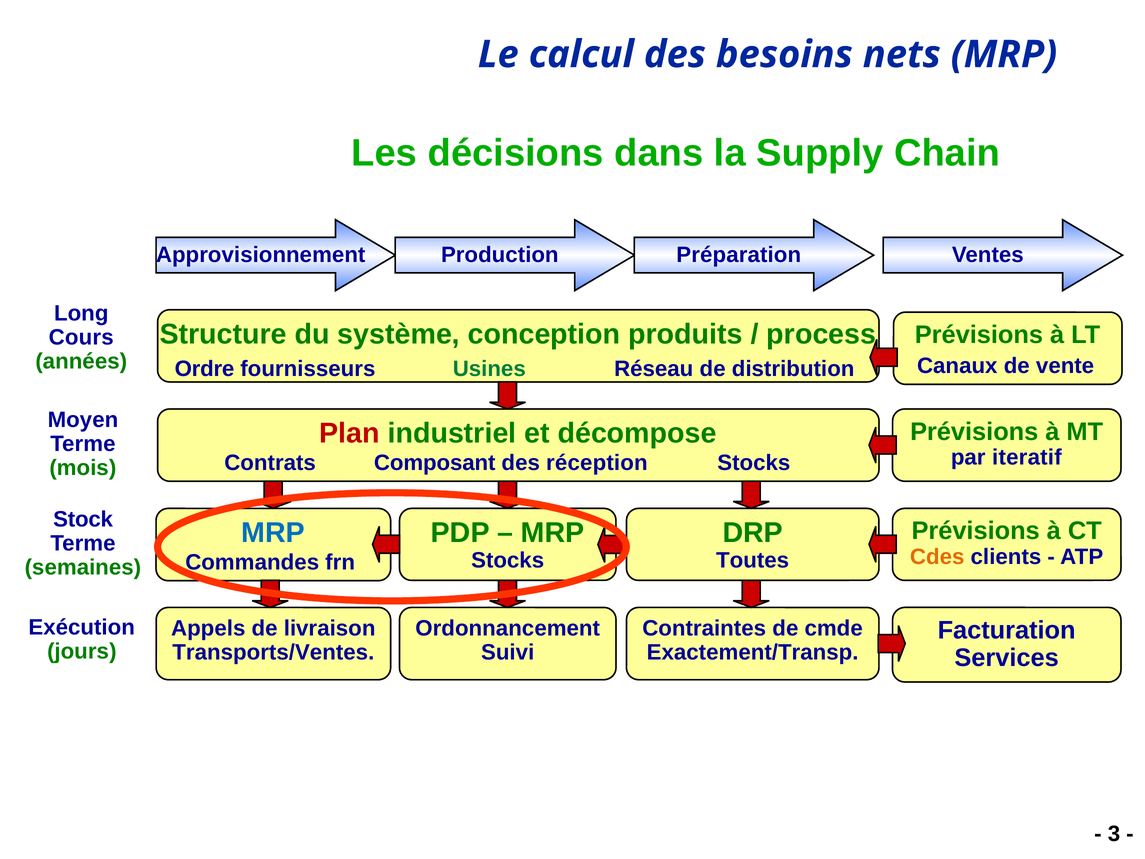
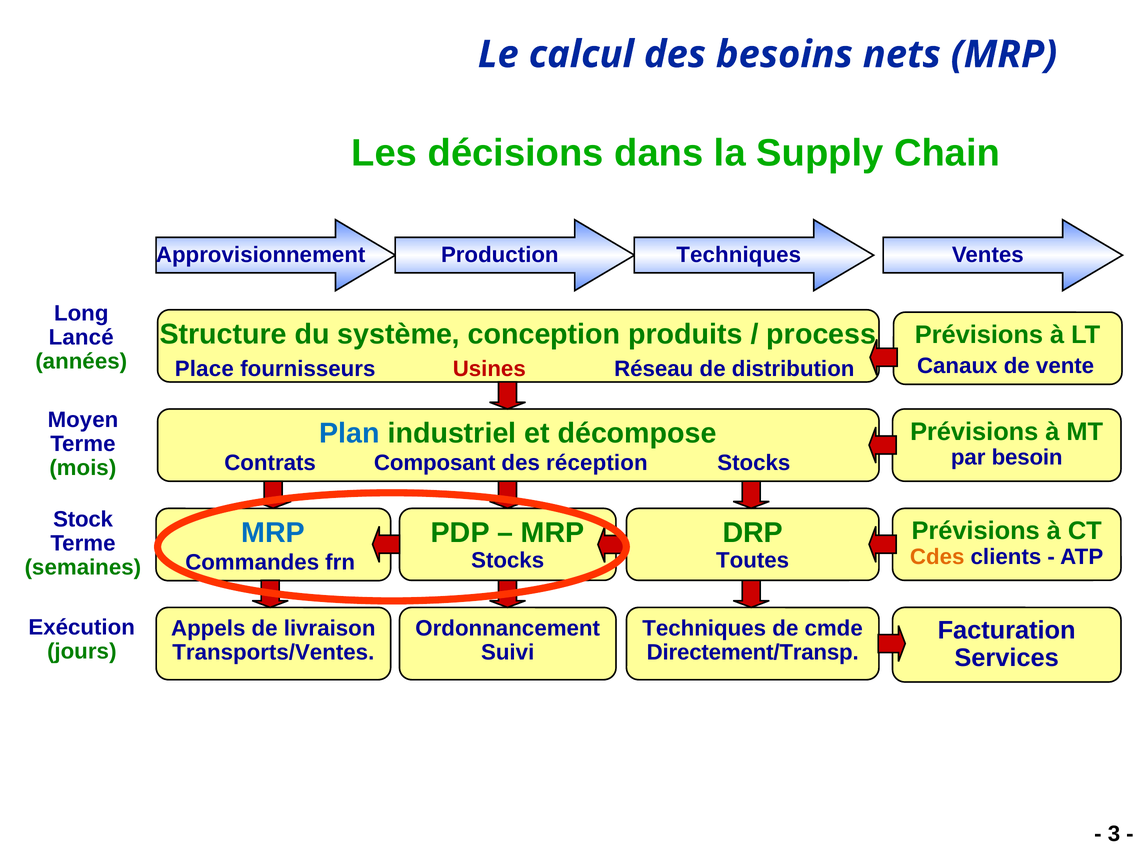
Production Préparation: Préparation -> Techniques
Cours: Cours -> Lancé
Ordre: Ordre -> Place
Usines colour: green -> red
Plan colour: red -> blue
iteratif: iteratif -> besoin
Contraintes at (704, 628): Contraintes -> Techniques
Exactement/Transp: Exactement/Transp -> Directement/Transp
